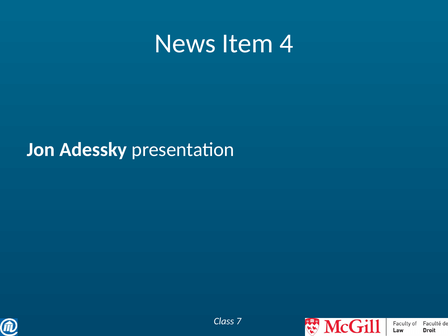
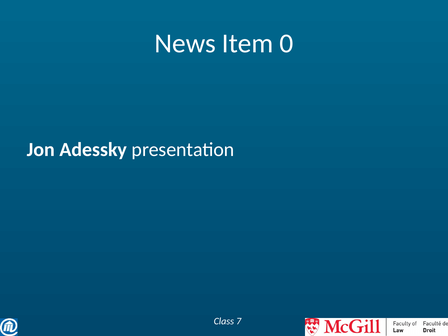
4: 4 -> 0
